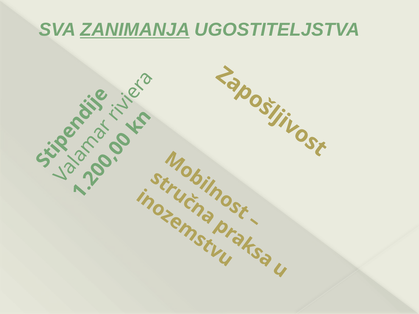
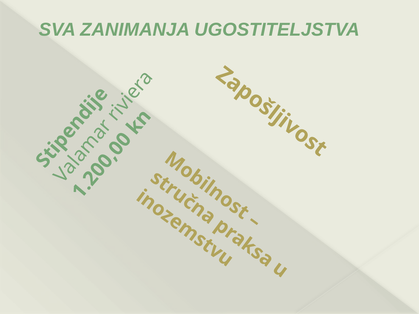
ZANIMANJA underline: present -> none
